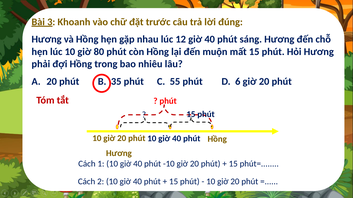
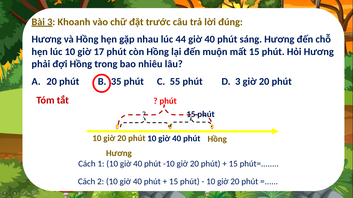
12: 12 -> 44
80: 80 -> 17
D 6: 6 -> 3
